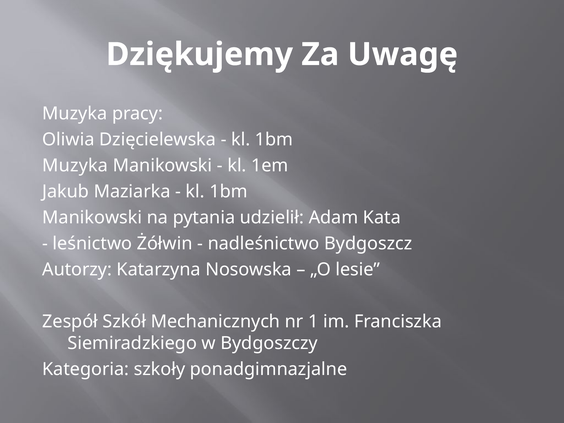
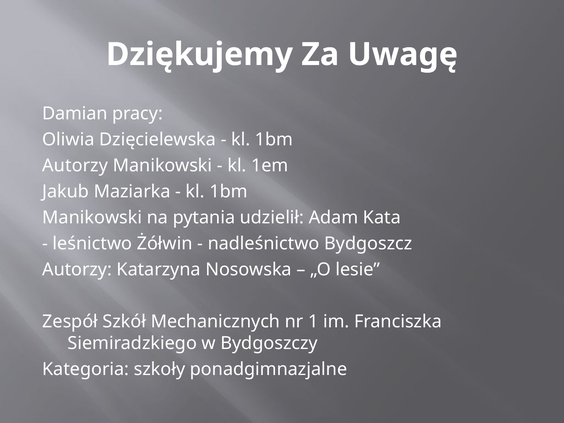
Muzyka at (75, 114): Muzyka -> Damian
Muzyka at (75, 166): Muzyka -> Autorzy
